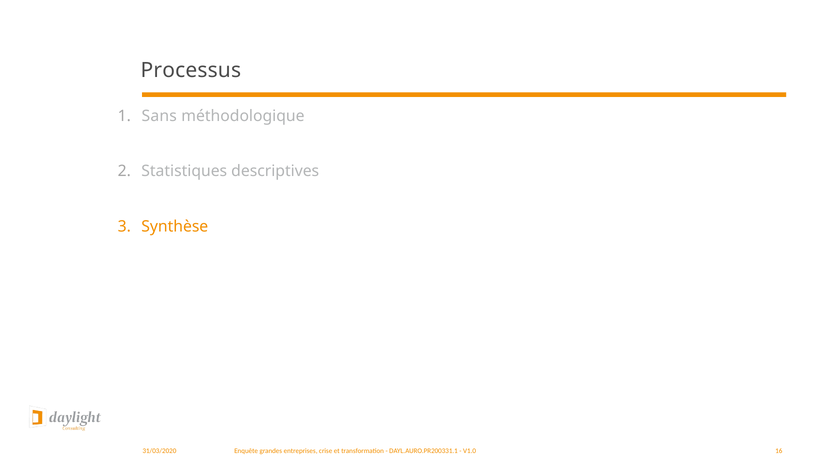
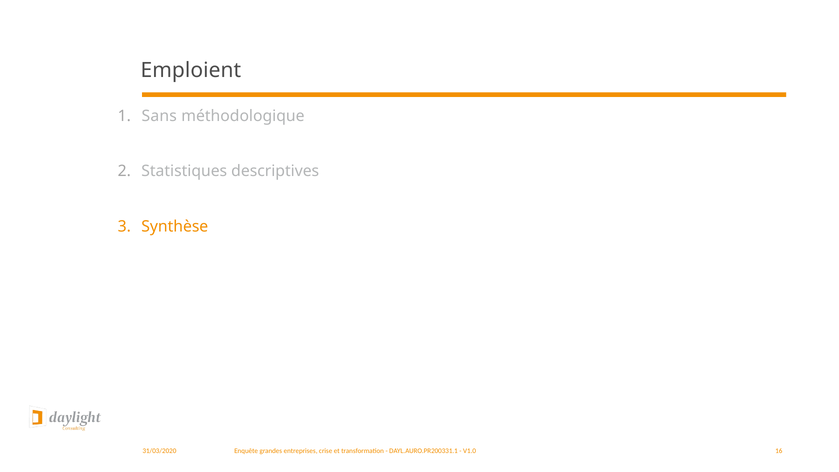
Processus: Processus -> Emploient
